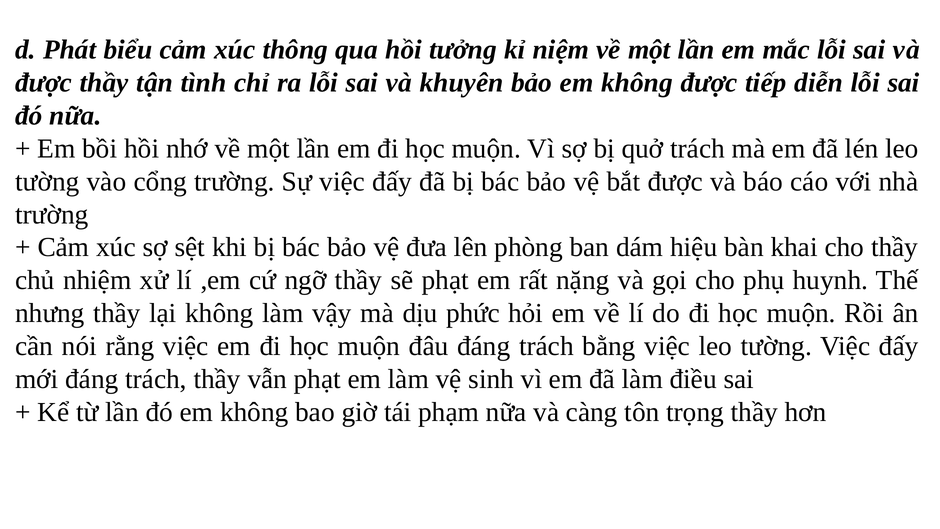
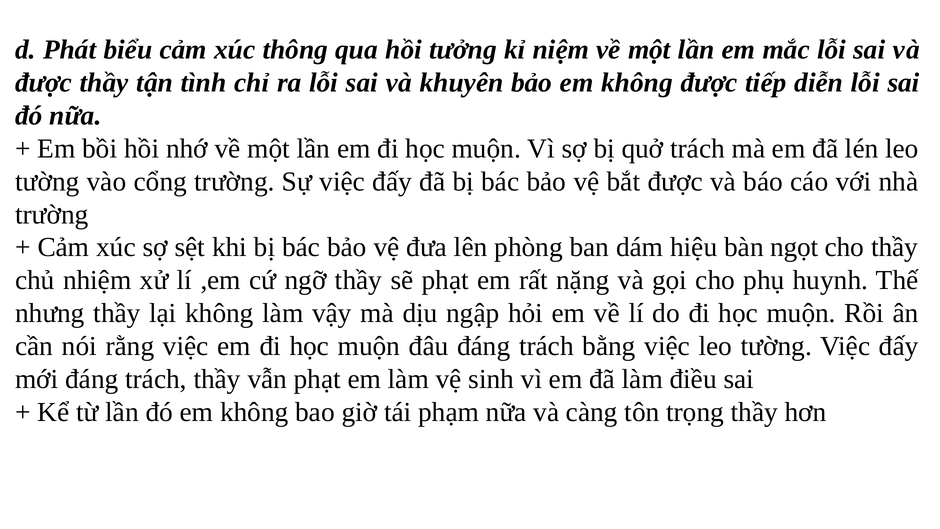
khai: khai -> ngọt
phức: phức -> ngập
